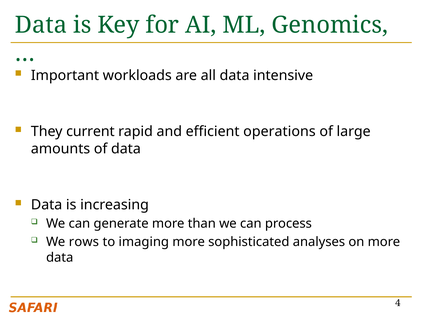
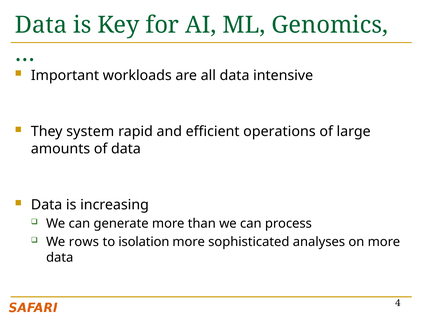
current: current -> system
imaging: imaging -> isolation
